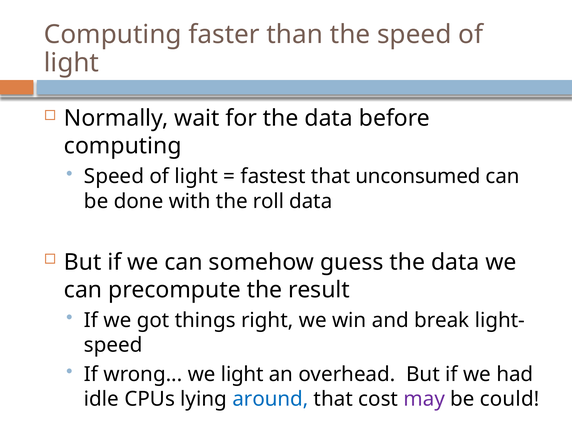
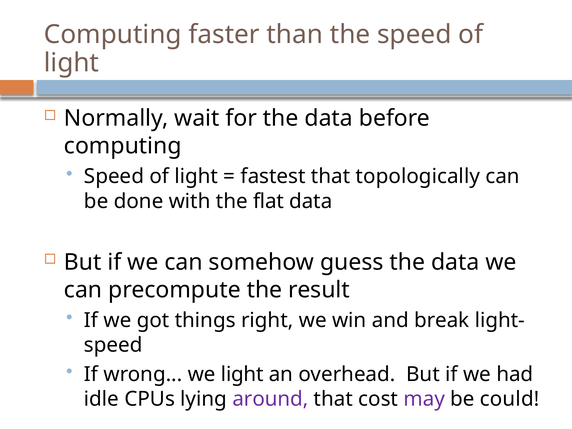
unconsumed: unconsumed -> topologically
roll: roll -> flat
around colour: blue -> purple
